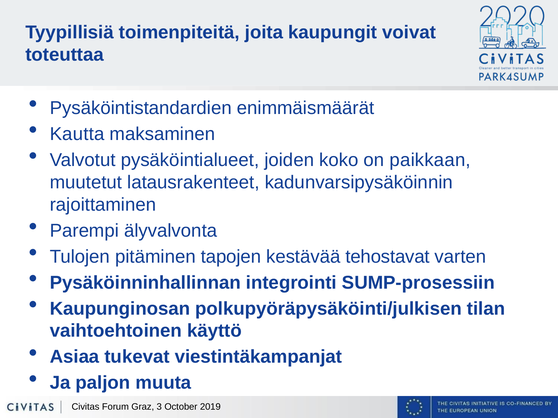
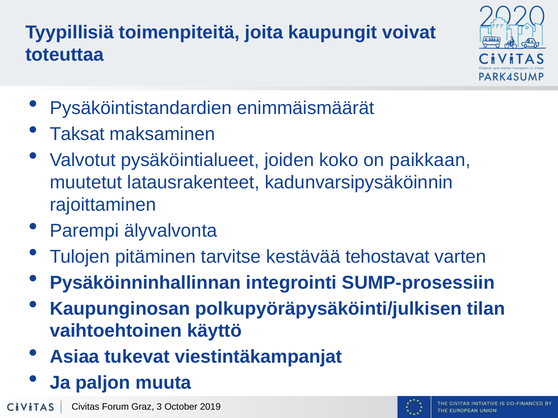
Kautta: Kautta -> Taksat
tapojen: tapojen -> tarvitse
